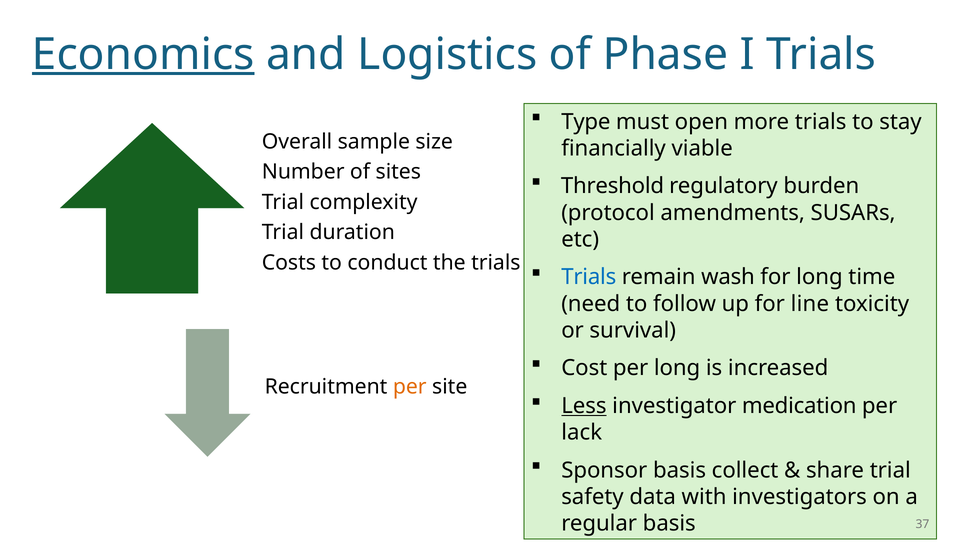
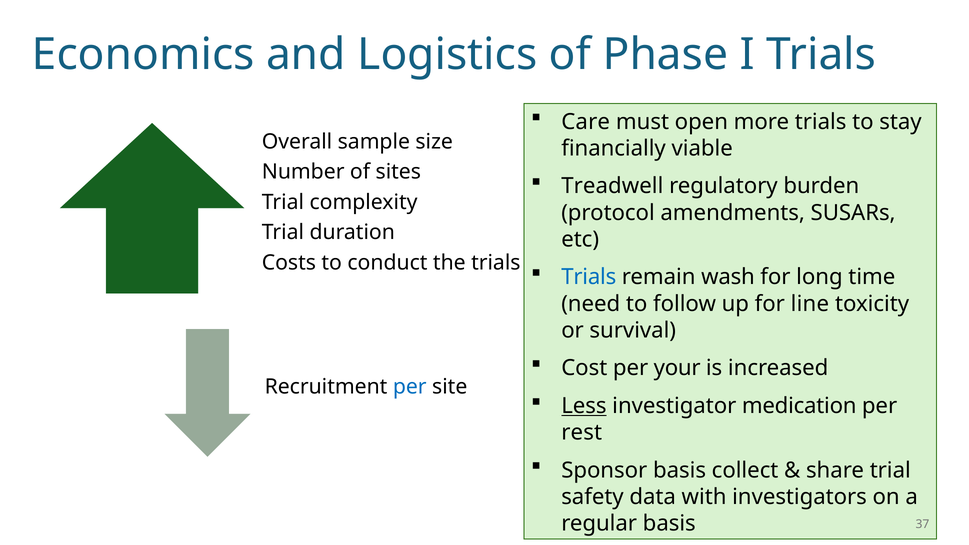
Economics underline: present -> none
Type: Type -> Care
Threshold: Threshold -> Treadwell
per long: long -> your
per at (410, 387) colour: orange -> blue
lack: lack -> rest
